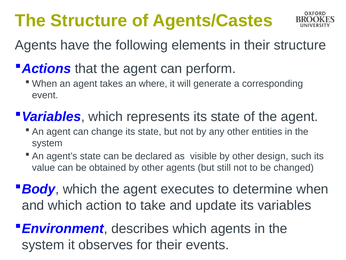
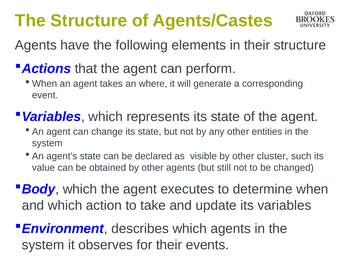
design: design -> cluster
